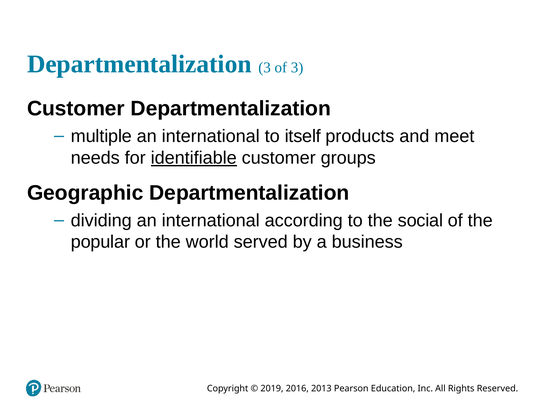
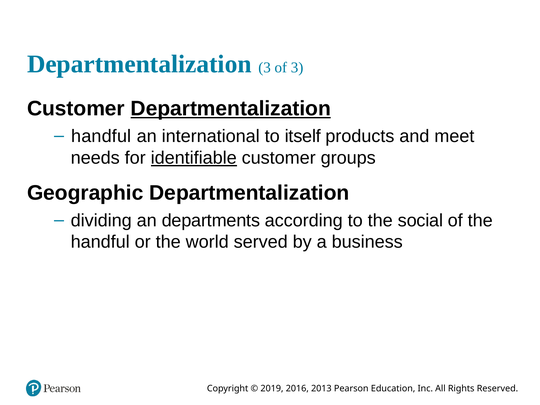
Departmentalization at (231, 109) underline: none -> present
multiple at (101, 136): multiple -> handful
dividing an international: international -> departments
popular at (100, 242): popular -> handful
